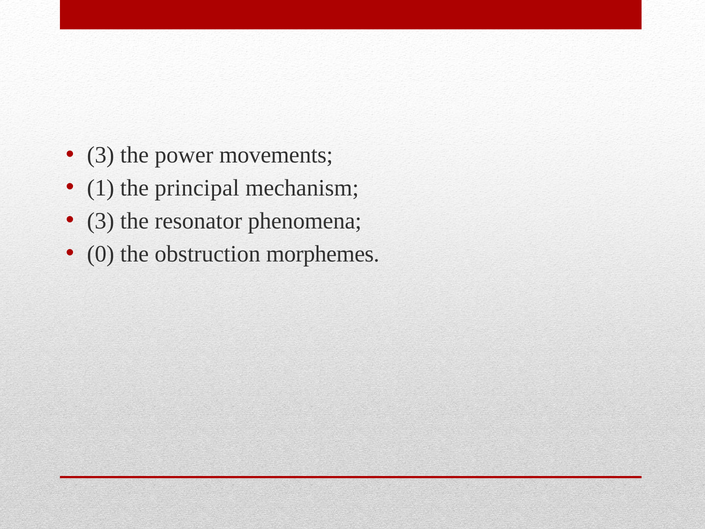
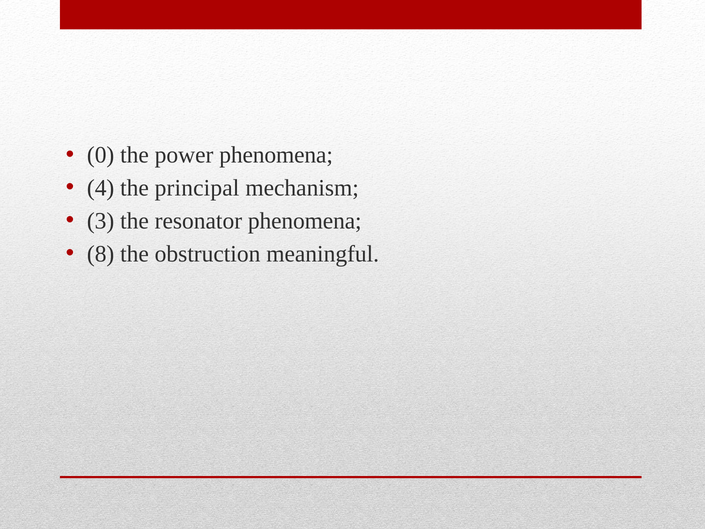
3 at (101, 155): 3 -> 0
power movements: movements -> phenomena
1: 1 -> 4
0: 0 -> 8
morphemes: morphemes -> meaningful
